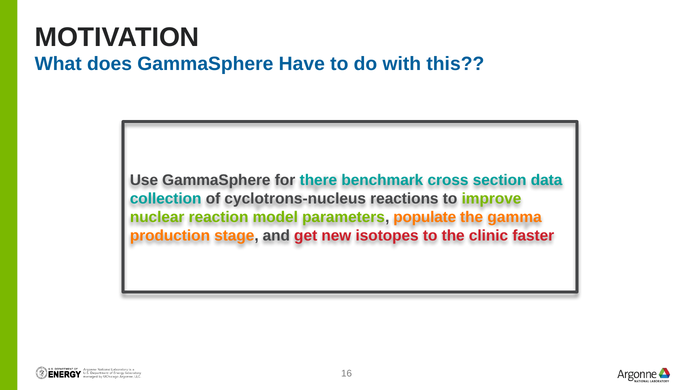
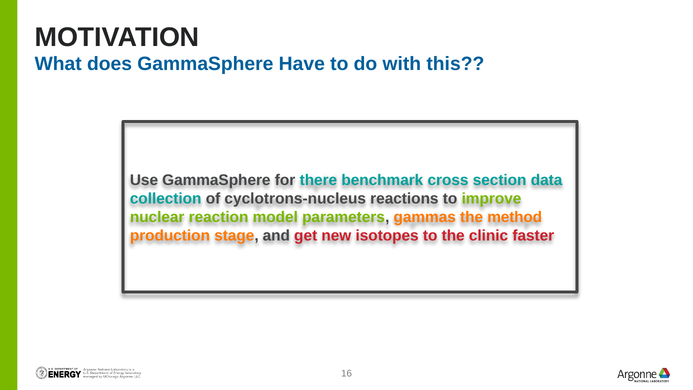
populate: populate -> gammas
gamma: gamma -> method
